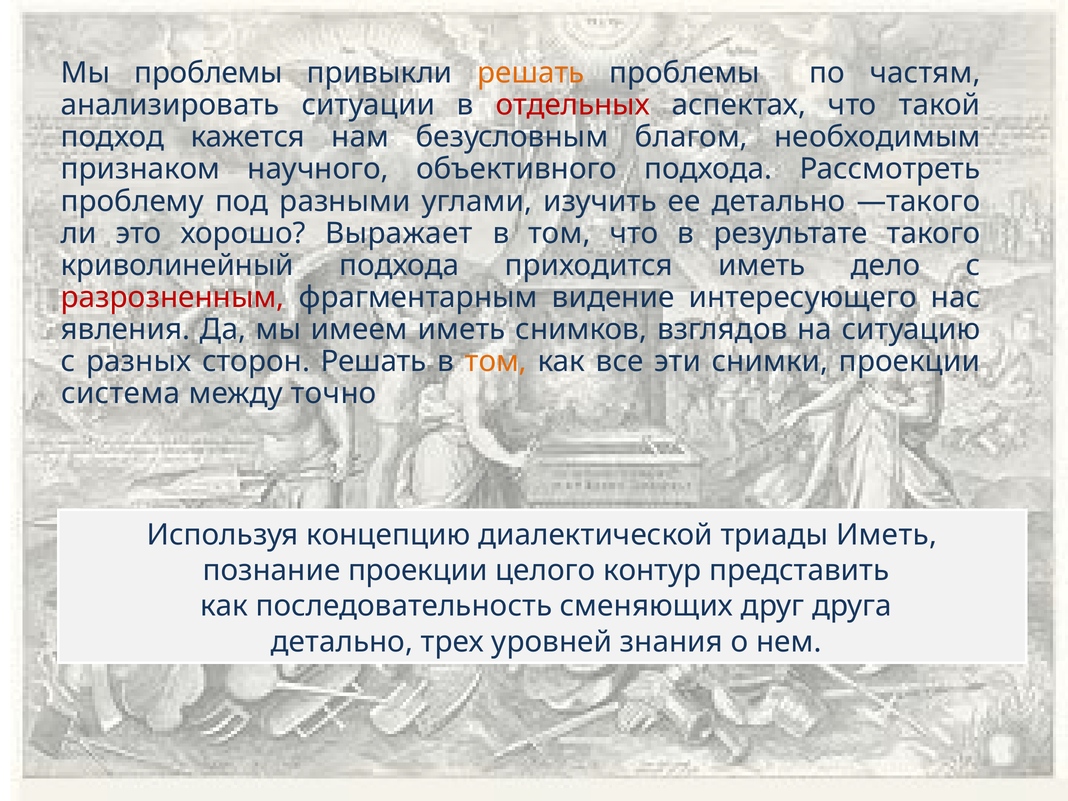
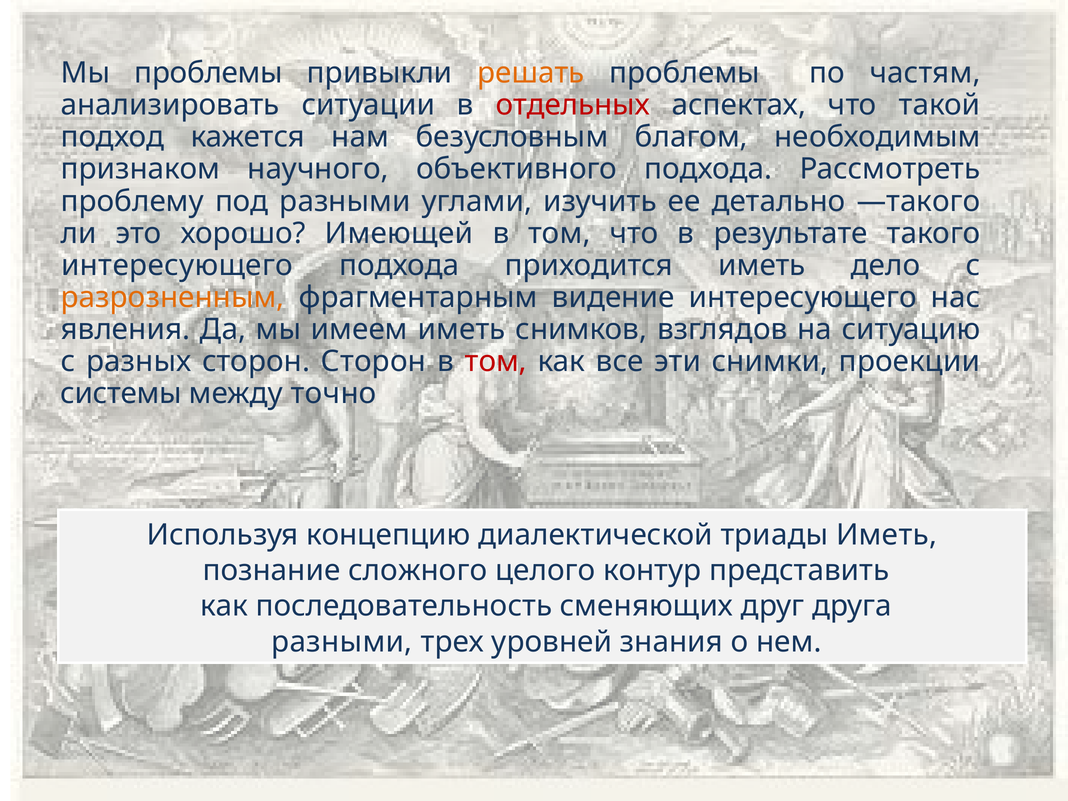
Выражает: Выражает -> Имеющей
криволинейный at (177, 265): криволинейный -> интересующего
разрозненным colour: red -> orange
сторон Решать: Решать -> Сторон
том at (496, 361) colour: orange -> red
система: система -> системы
познание проекции: проекции -> сложного
детально at (342, 642): детально -> разными
